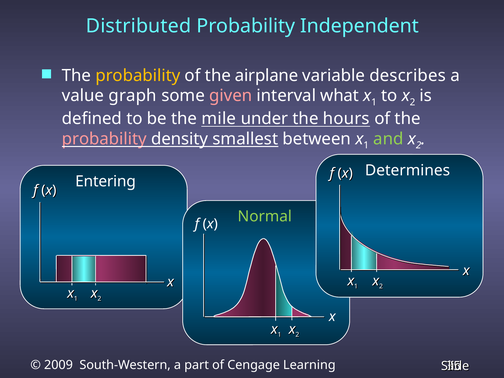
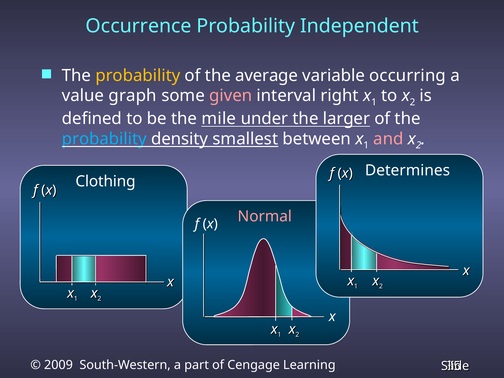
Distributed: Distributed -> Occurrence
airplane: airplane -> average
describes: describes -> occurring
what: what -> right
hours: hours -> larger
probability at (104, 139) colour: pink -> light blue
and colour: light green -> pink
Entering: Entering -> Clothing
Normal colour: light green -> pink
